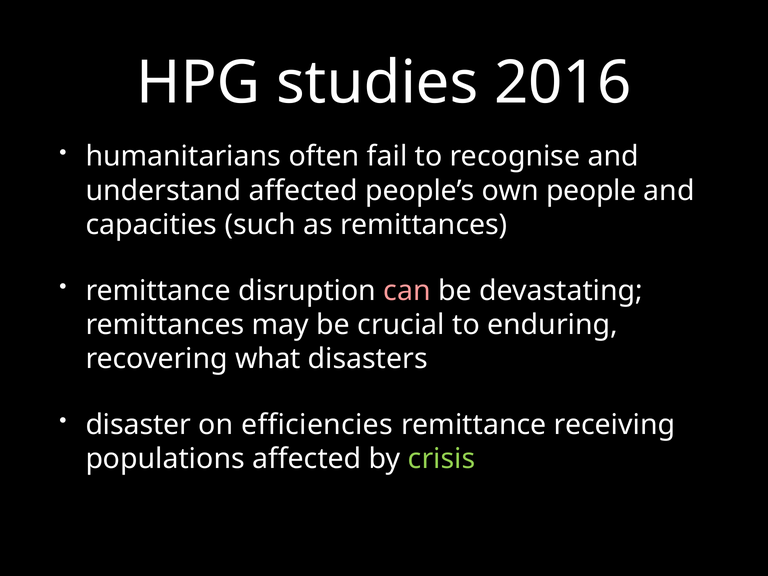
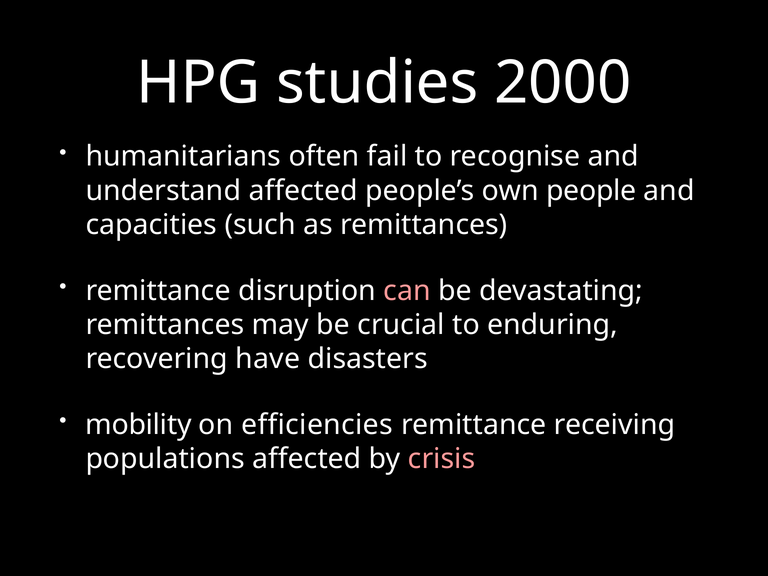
2016: 2016 -> 2000
what: what -> have
disaster: disaster -> mobility
crisis colour: light green -> pink
